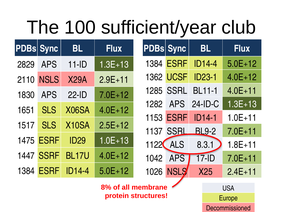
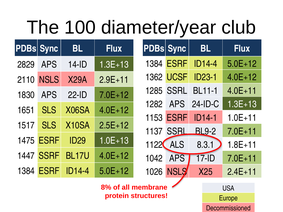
sufficient/year: sufficient/year -> diameter/year
11-ID: 11-ID -> 14-ID
